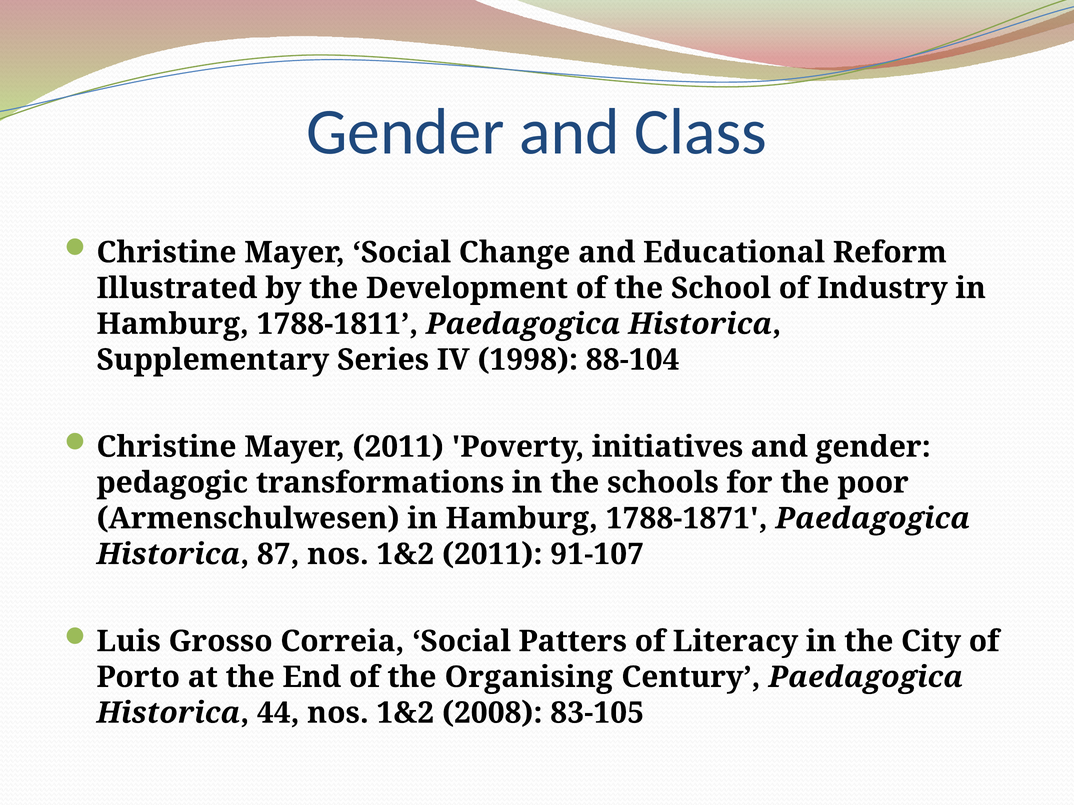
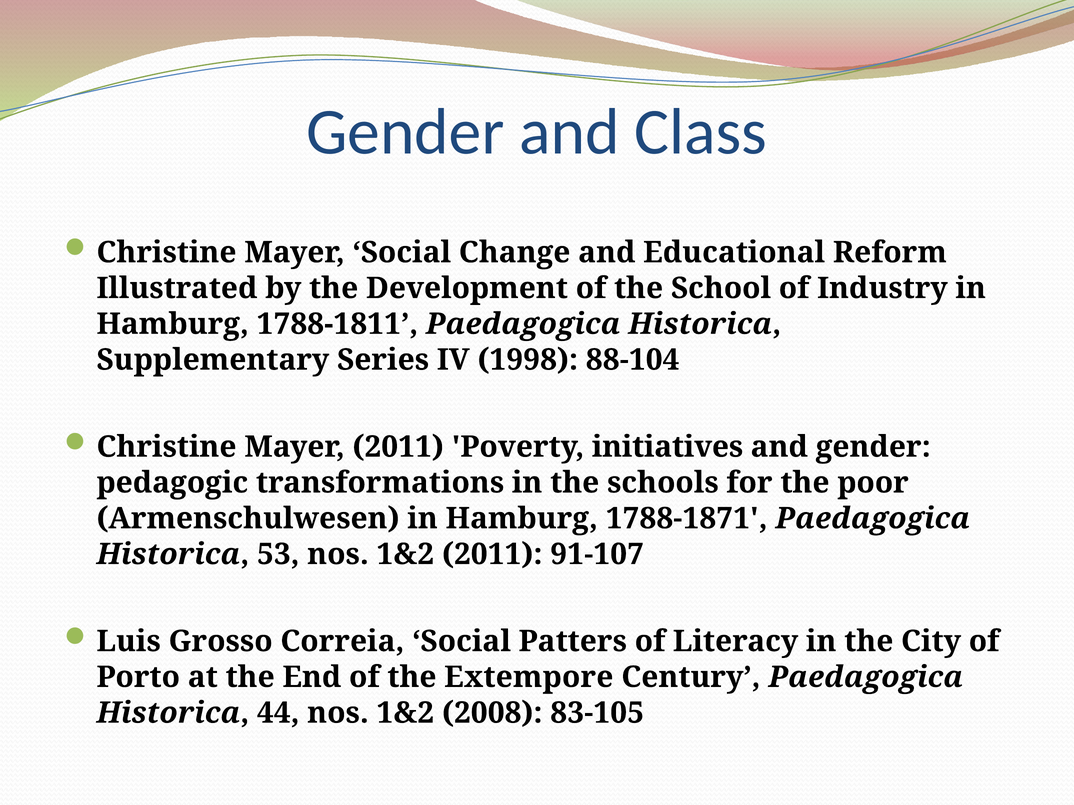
87: 87 -> 53
Organising: Organising -> Extempore
